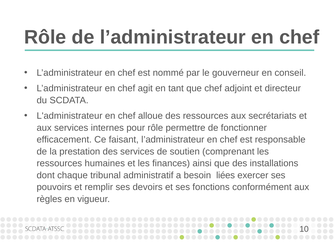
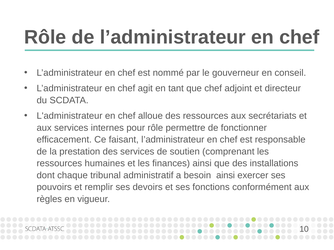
besoin liées: liées -> ainsi
